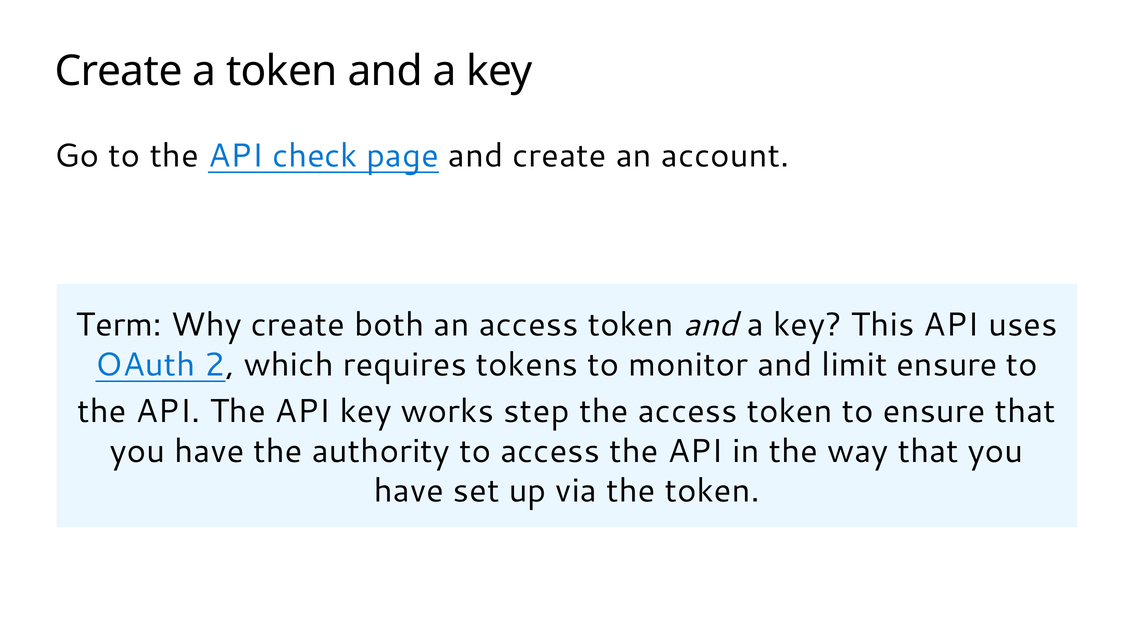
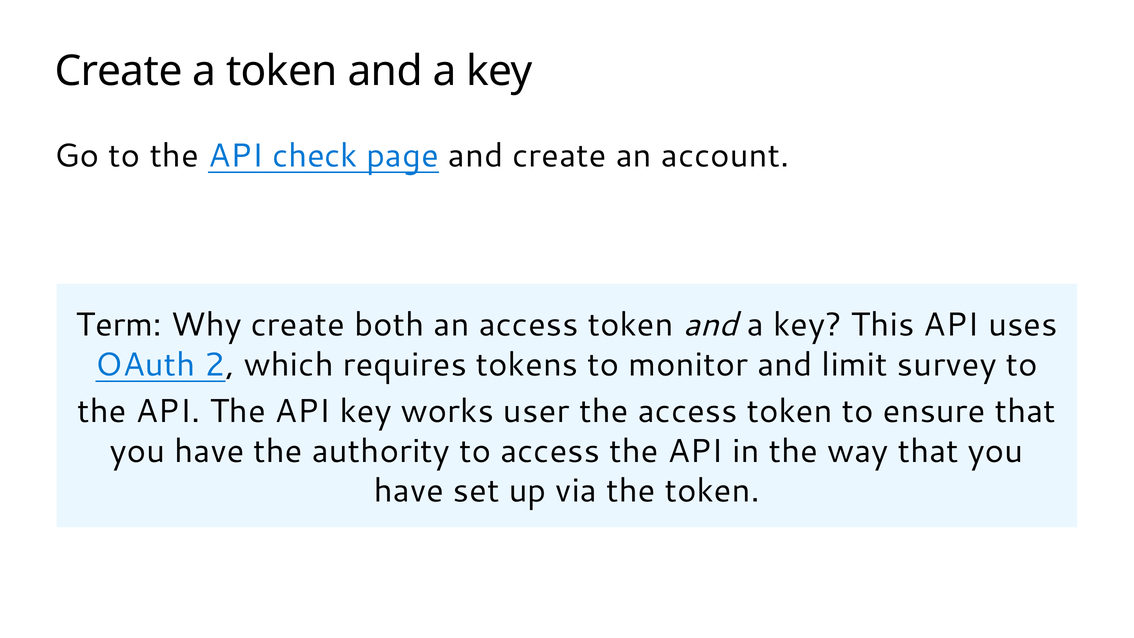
limit ensure: ensure -> survey
step: step -> user
